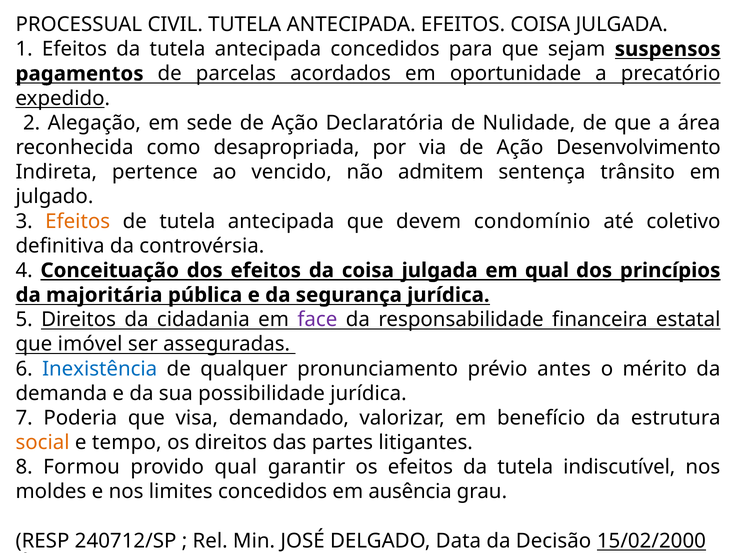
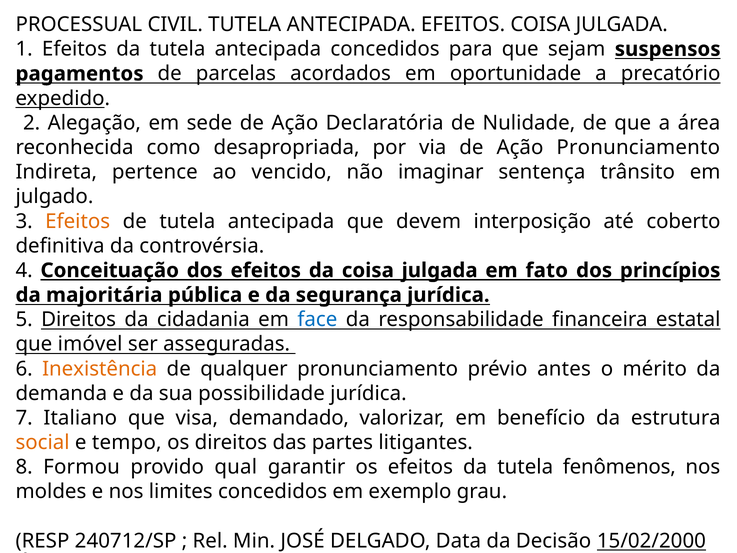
Ação Desenvolvimento: Desenvolvimento -> Pronunciamento
admitem: admitem -> imaginar
condomínio: condomínio -> interposição
coletivo: coletivo -> coberto
em qual: qual -> fato
face colour: purple -> blue
Inexistência colour: blue -> orange
Poderia: Poderia -> Italiano
indiscutível: indiscutível -> fenômenos
ausência: ausência -> exemplo
